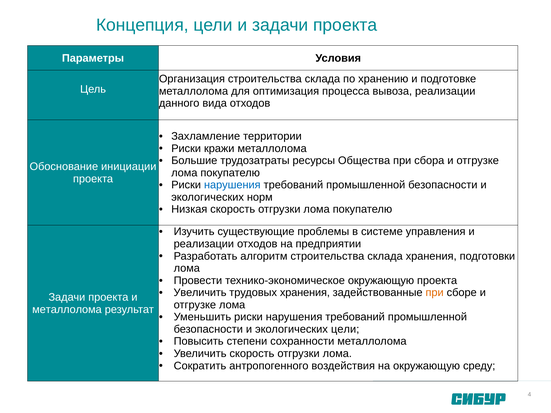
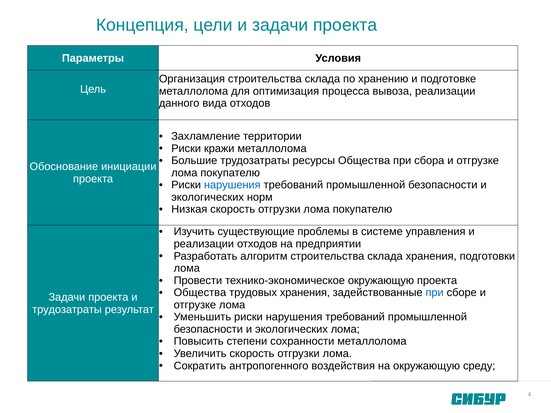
Увеличить at (200, 293): Увеличить -> Общества
при at (435, 293) colour: orange -> blue
металлолома at (67, 310): металлолома -> трудозатраты
экологических цели: цели -> лома
